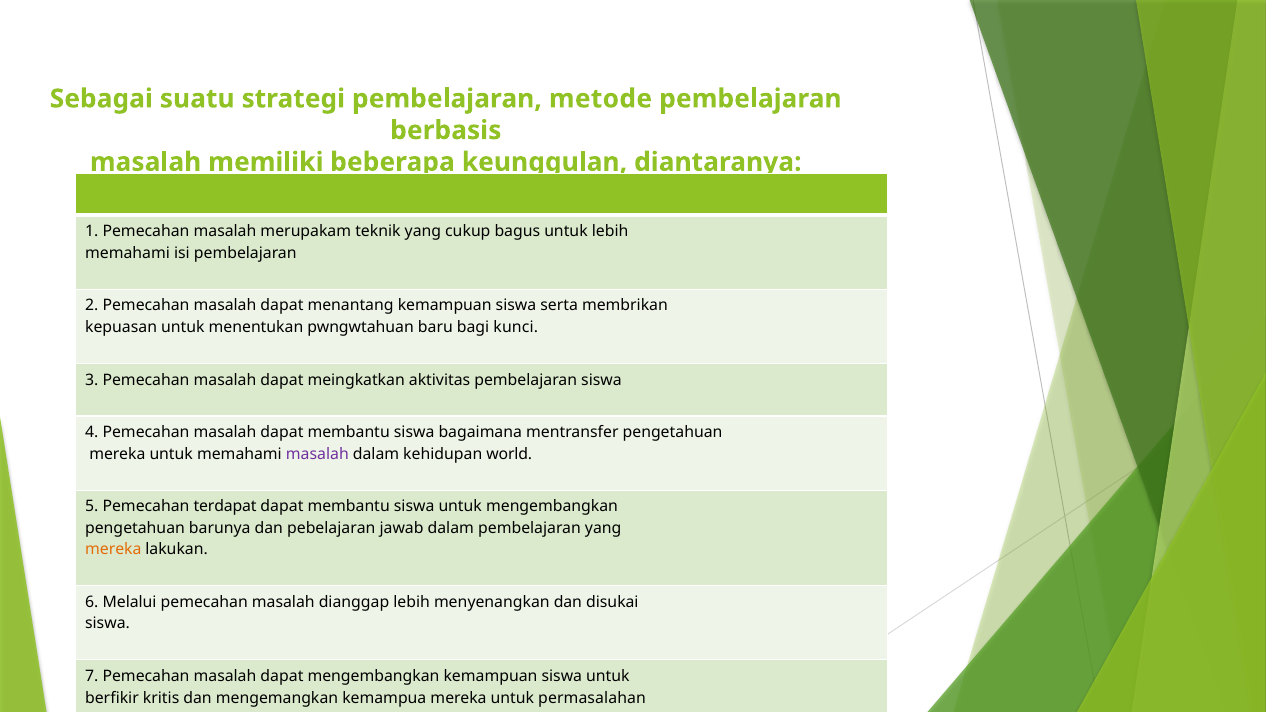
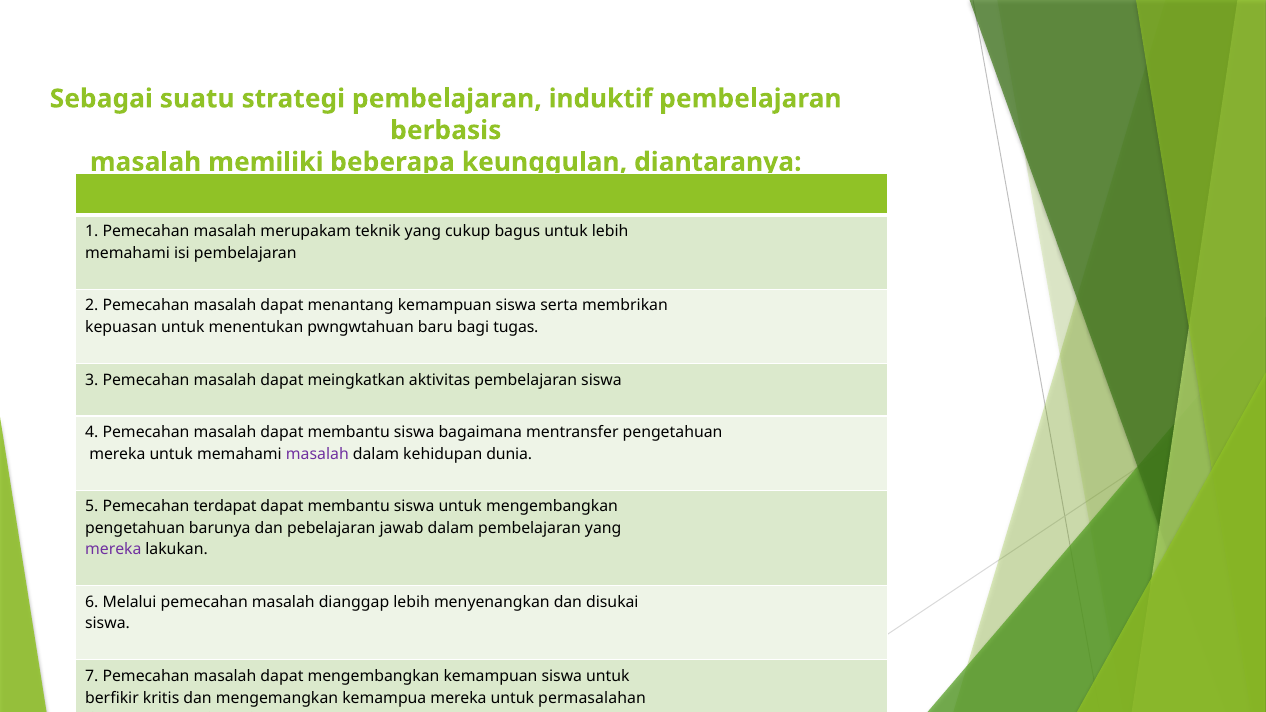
metode: metode -> induktif
kunci: kunci -> tugas
world: world -> dunia
mereka at (113, 550) colour: orange -> purple
